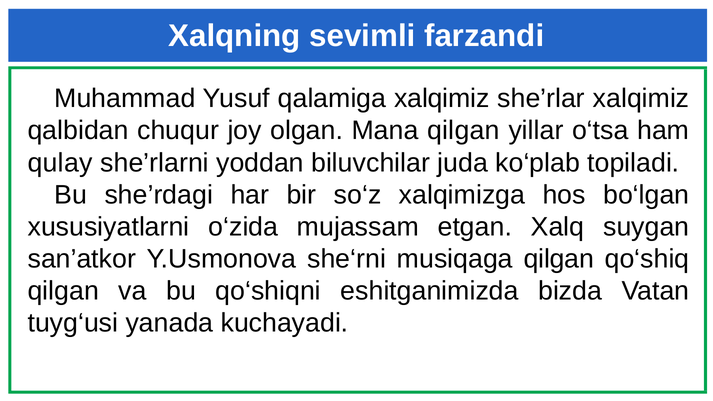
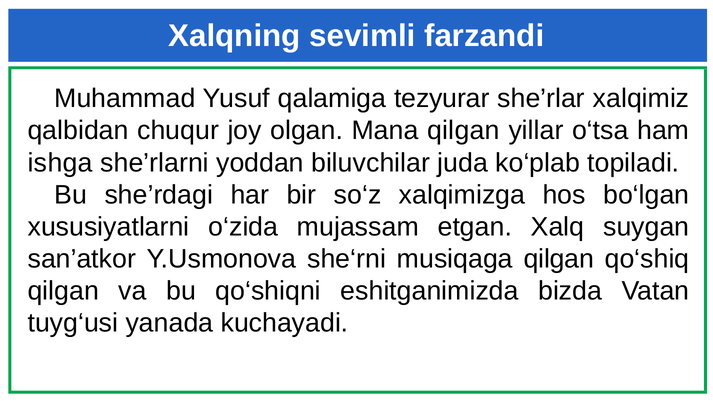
qalamiga xalqimiz: xalqimiz -> tezyurar
qulay: qulay -> ishga
